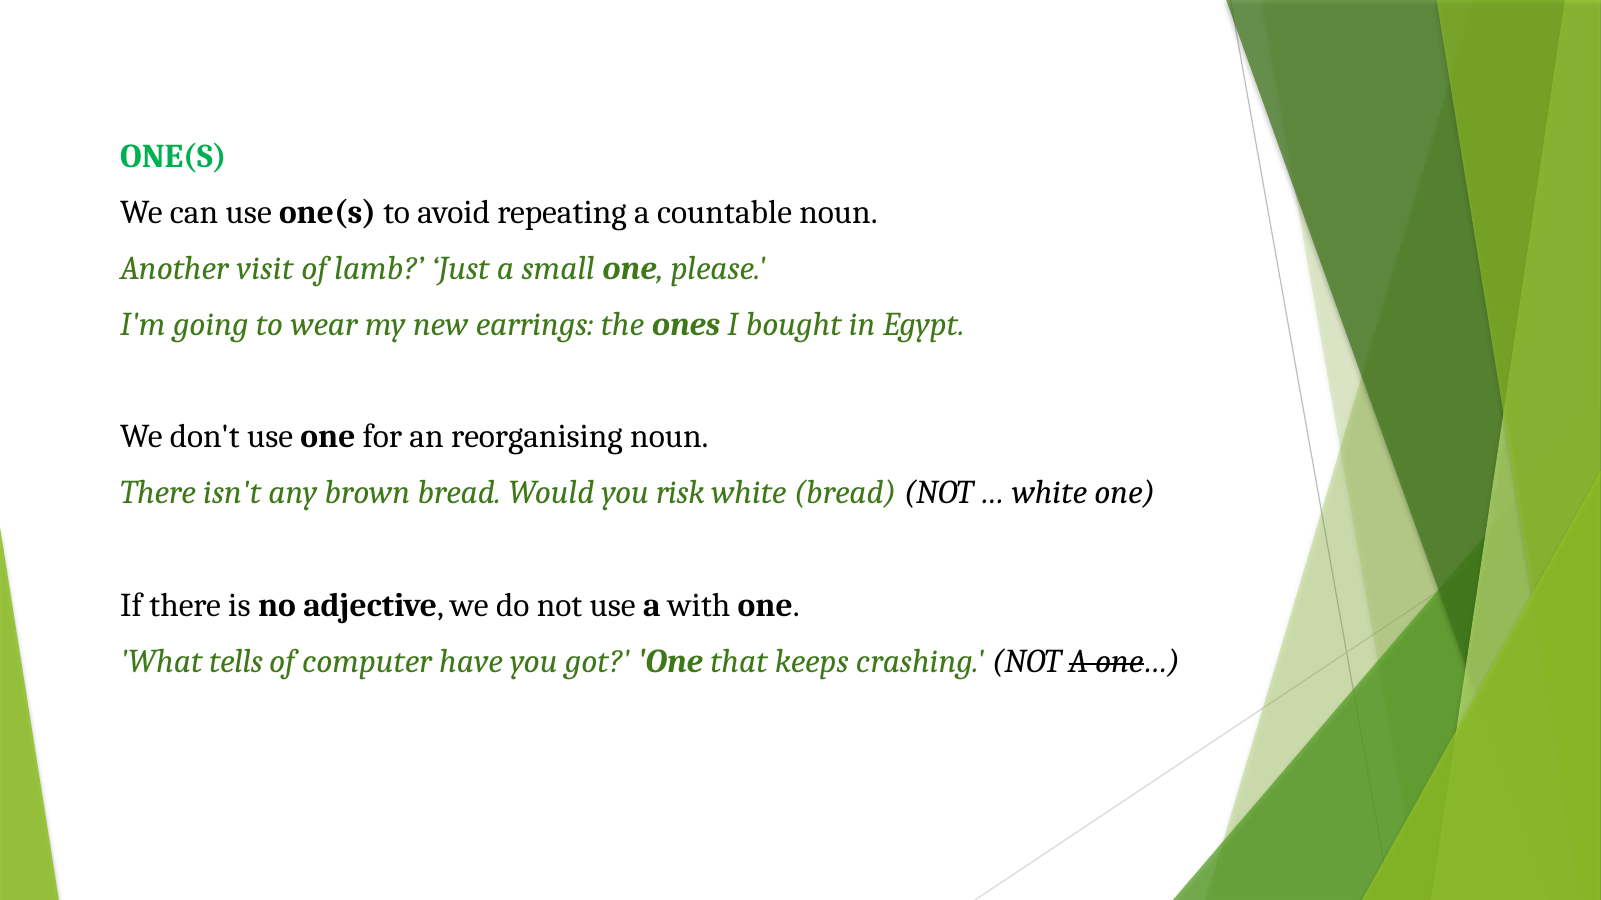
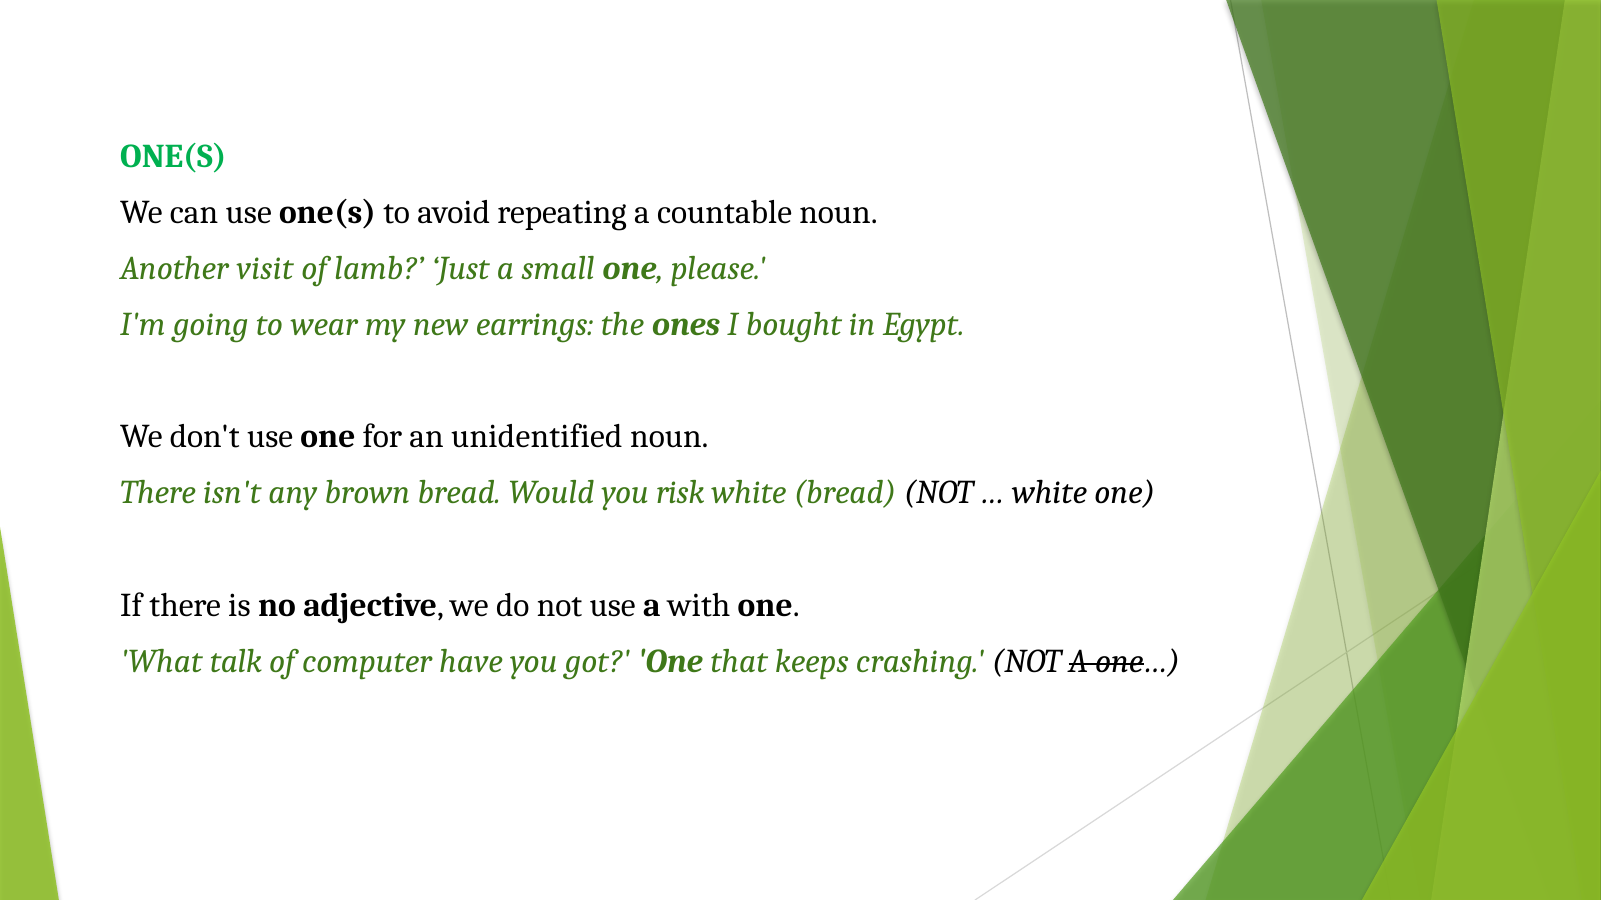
reorganising: reorganising -> unidentified
tells: tells -> talk
